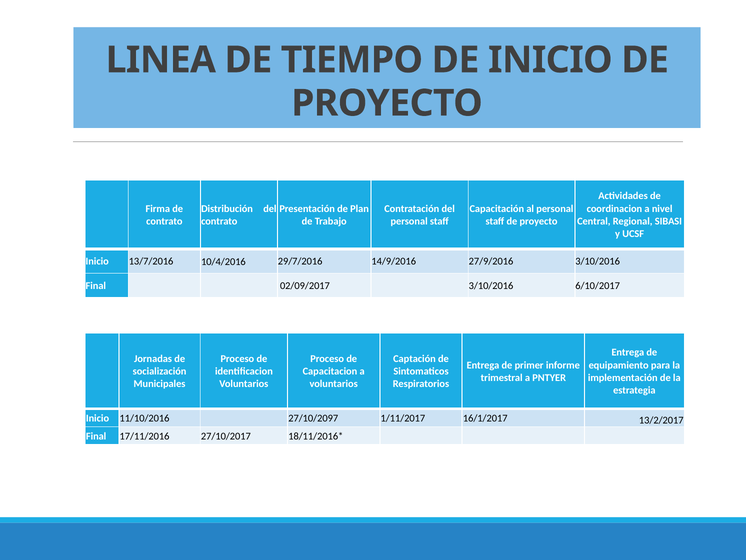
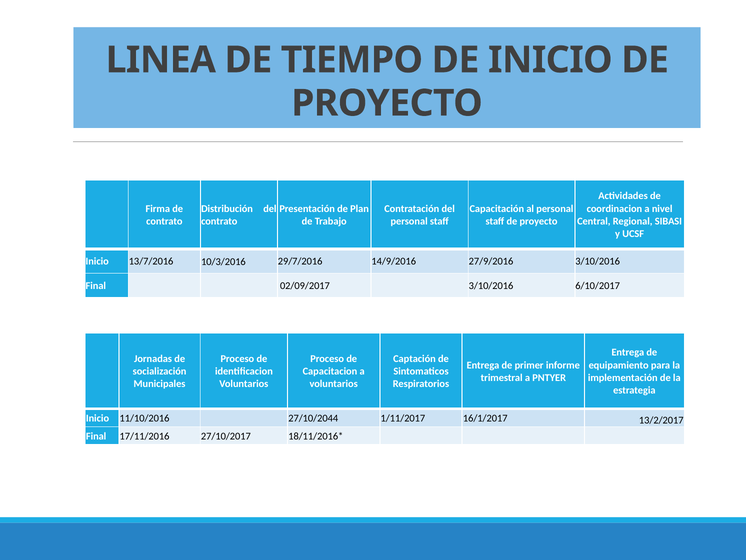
10/4/2016: 10/4/2016 -> 10/3/2016
27/10/2097: 27/10/2097 -> 27/10/2044
